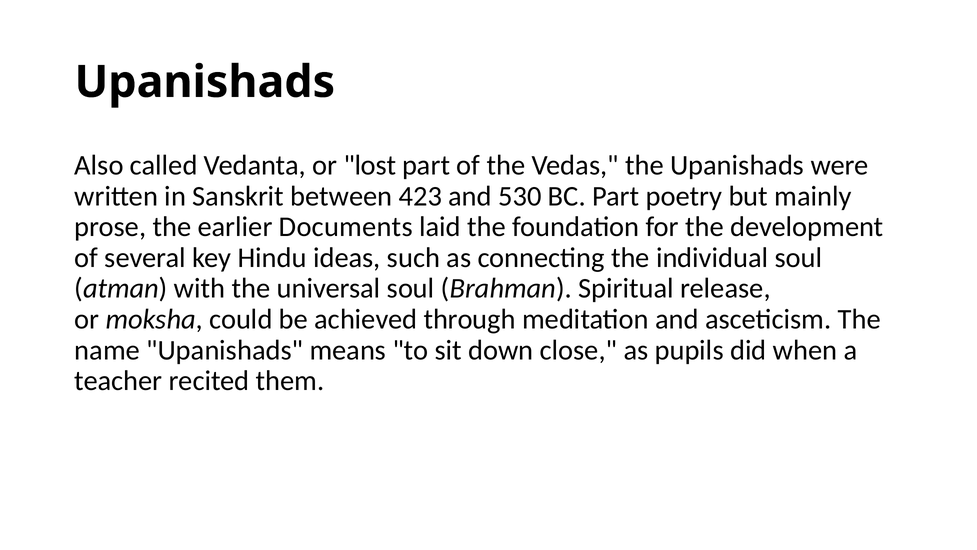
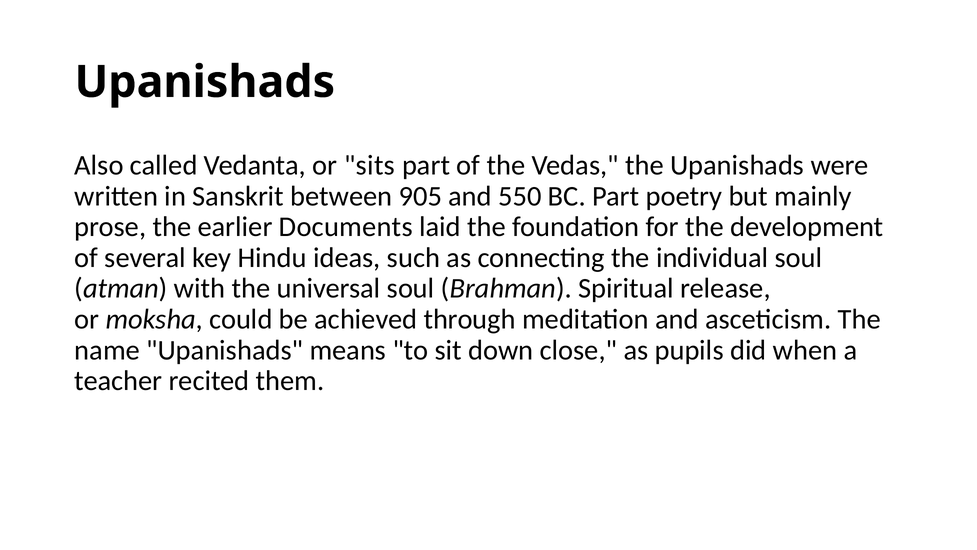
lost: lost -> sits
423: 423 -> 905
530: 530 -> 550
